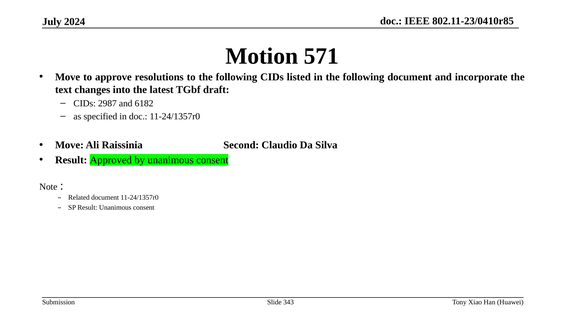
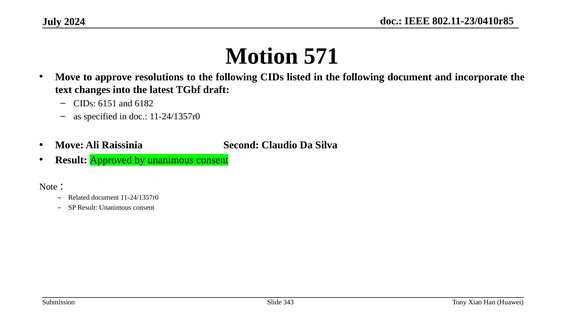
2987: 2987 -> 6151
